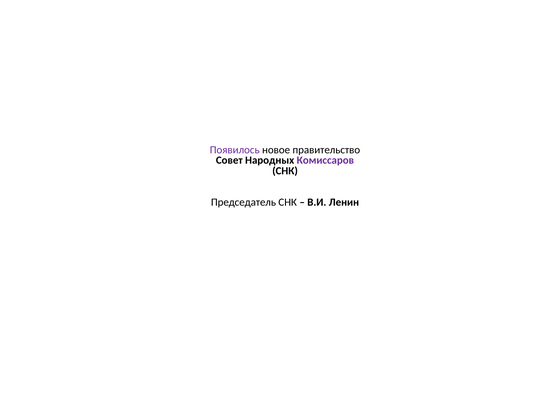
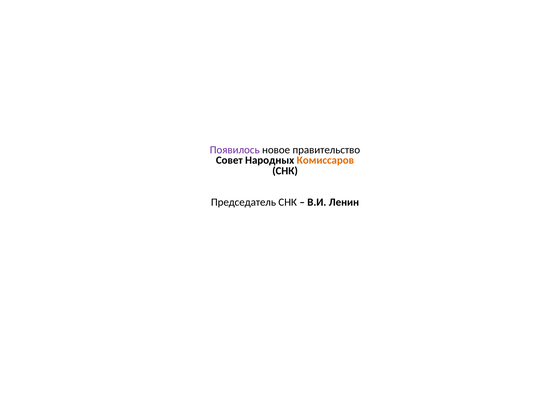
Комиссаров colour: purple -> orange
